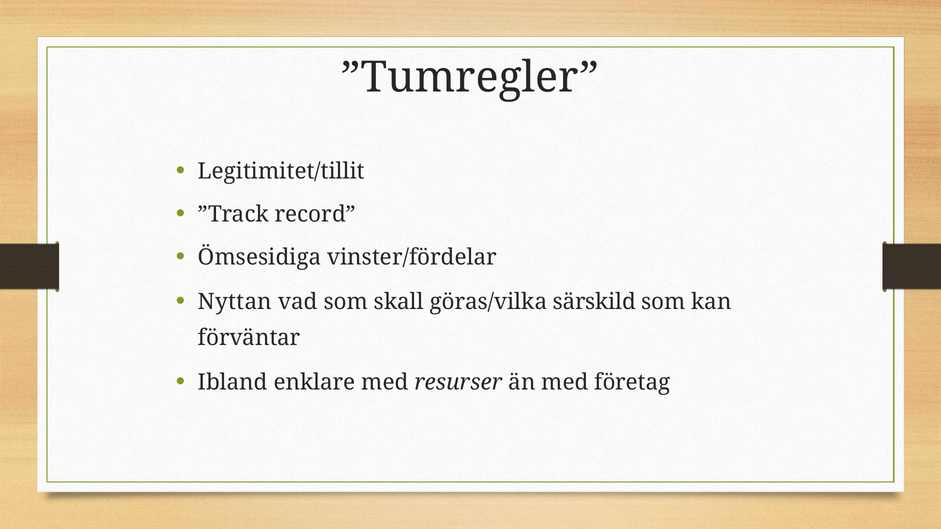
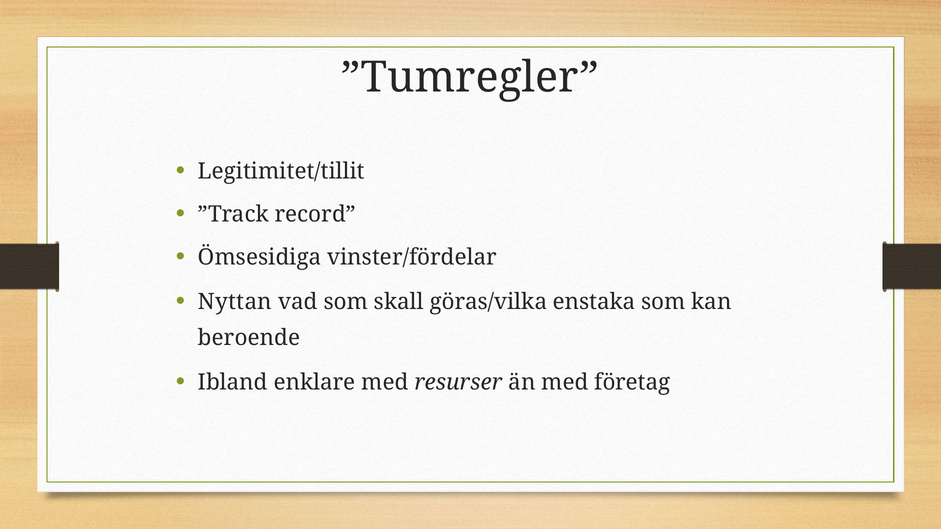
särskild: särskild -> enstaka
förväntar: förväntar -> beroende
